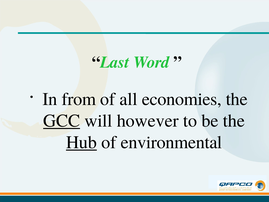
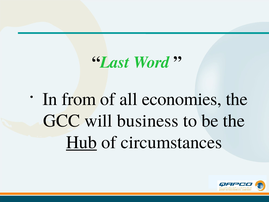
GCC underline: present -> none
however: however -> business
environmental: environmental -> circumstances
